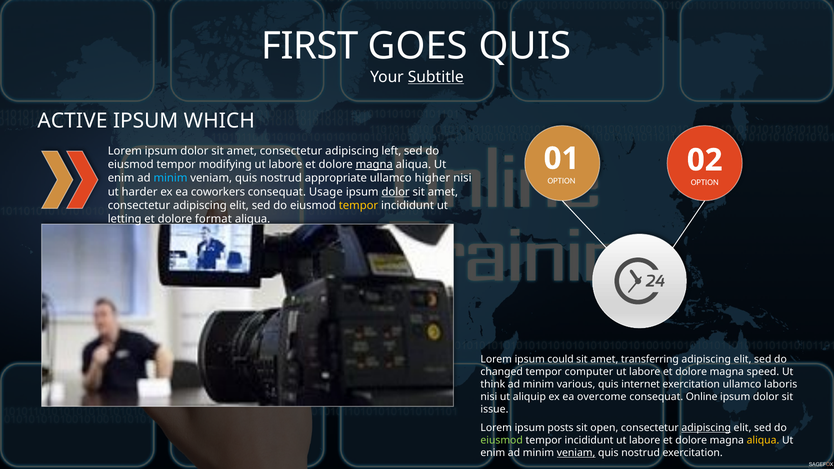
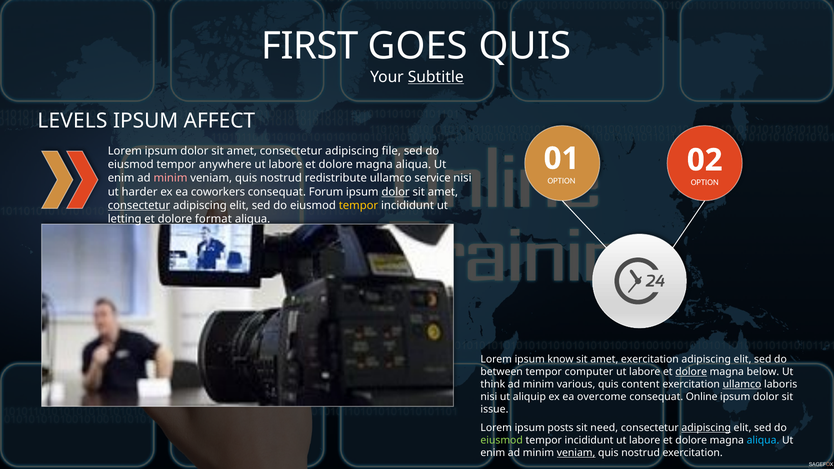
ACTIVE: ACTIVE -> LEVELS
WHICH: WHICH -> AFFECT
left: left -> file
modifying: modifying -> anywhere
magna at (374, 165) underline: present -> none
minim at (170, 178) colour: light blue -> pink
appropriate: appropriate -> redistribute
higher: higher -> service
Usage: Usage -> Forum
consectetur at (139, 205) underline: none -> present
could: could -> know
amet transferring: transferring -> exercitation
changed: changed -> between
dolore at (691, 372) underline: none -> present
speed: speed -> below
internet: internet -> content
ullamco at (742, 384) underline: none -> present
open: open -> need
aliqua at (763, 440) colour: yellow -> light blue
